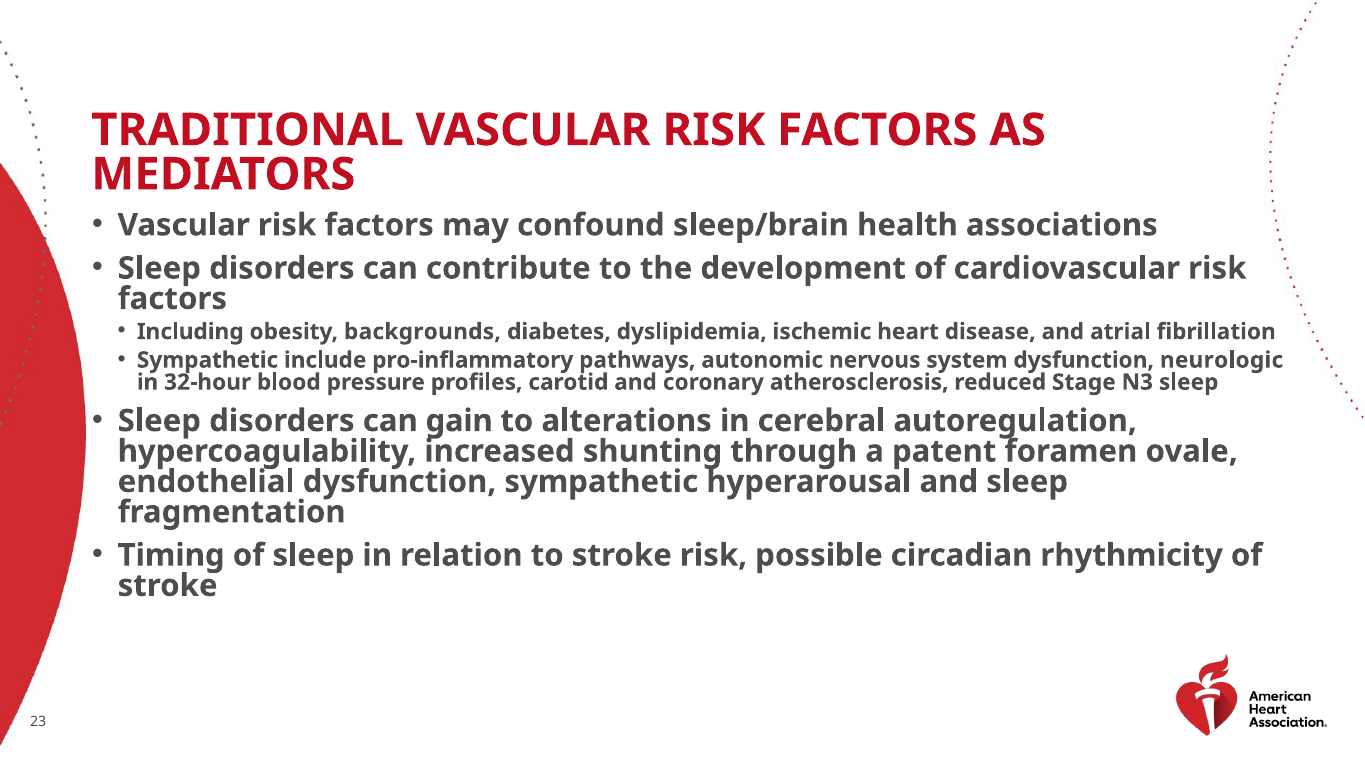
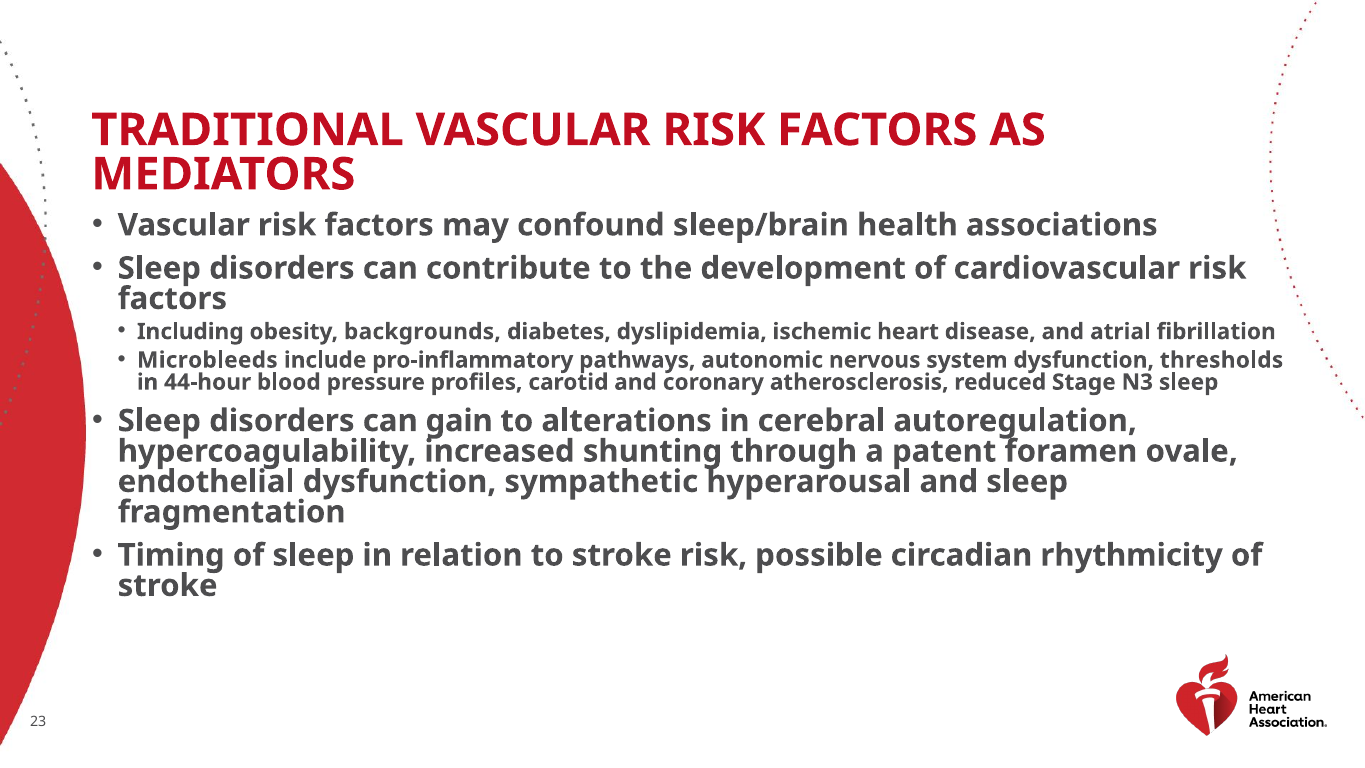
Sympathetic at (208, 360): Sympathetic -> Microbleeds
neurologic: neurologic -> thresholds
32-hour: 32-hour -> 44-hour
